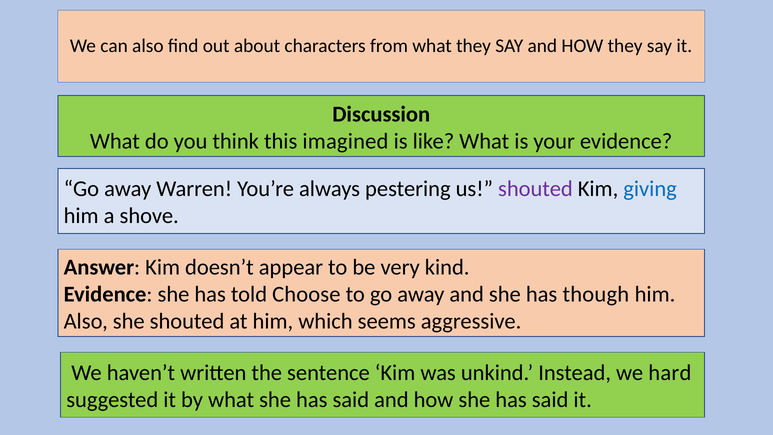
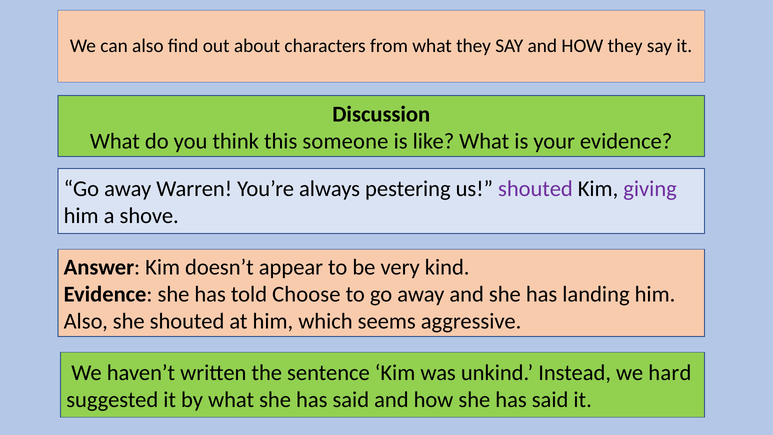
imagined: imagined -> someone
giving colour: blue -> purple
though: though -> landing
